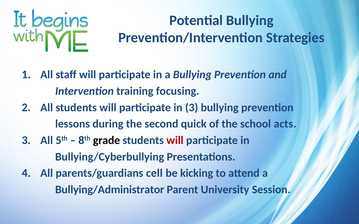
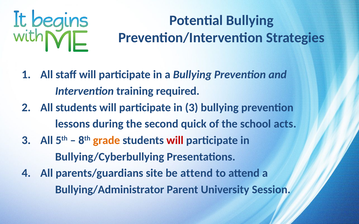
focusing: focusing -> required
grade colour: black -> orange
cell: cell -> site
be kicking: kicking -> attend
